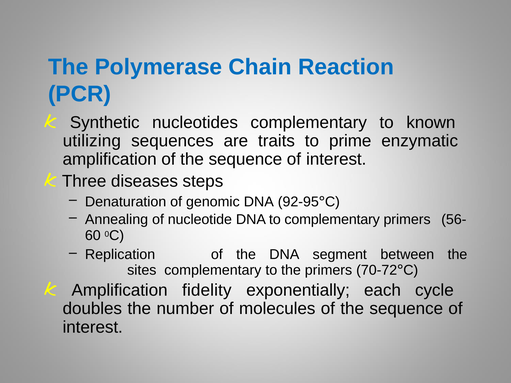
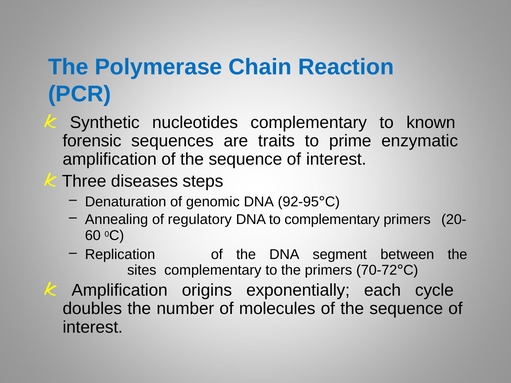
utilizing: utilizing -> forensic
nucleotide: nucleotide -> regulatory
56-: 56- -> 20-
fidelity: fidelity -> origins
